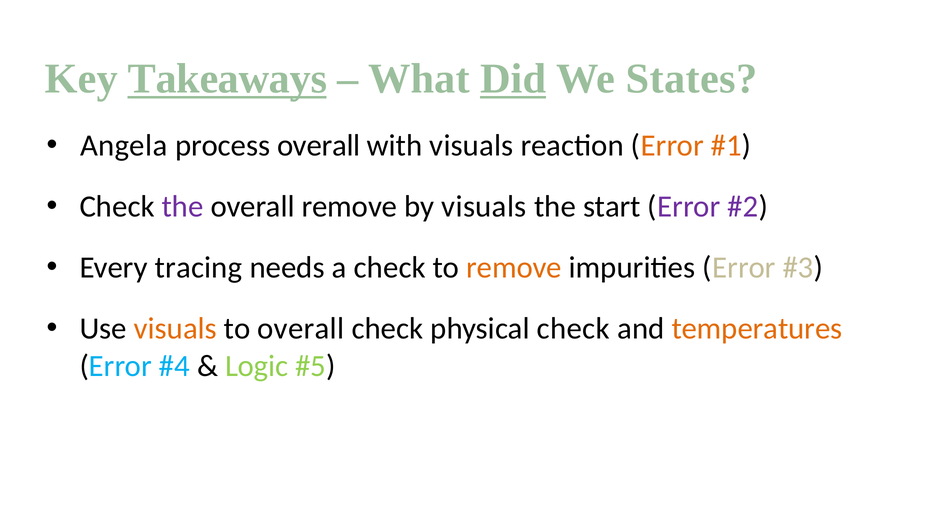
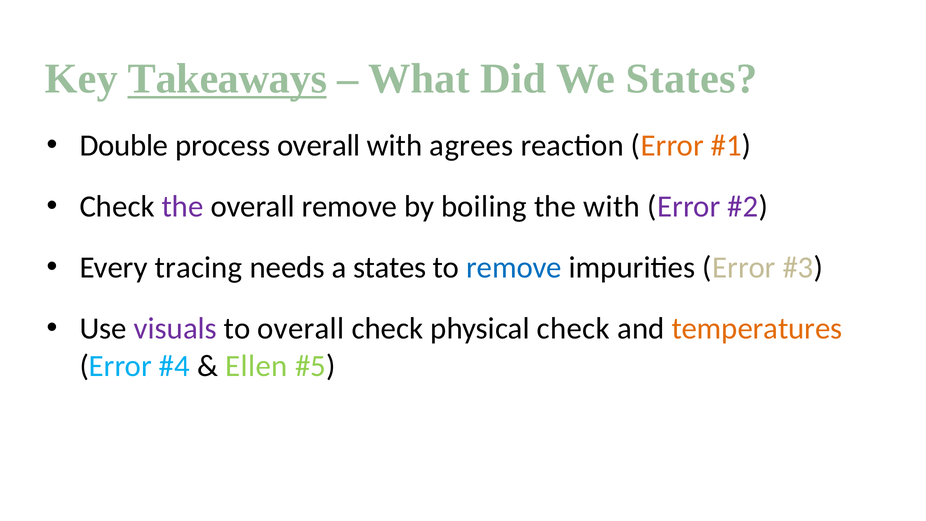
Did underline: present -> none
Angela: Angela -> Double
with visuals: visuals -> agrees
by visuals: visuals -> boiling
the start: start -> with
a check: check -> states
remove at (514, 268) colour: orange -> blue
visuals at (175, 329) colour: orange -> purple
Logic: Logic -> Ellen
